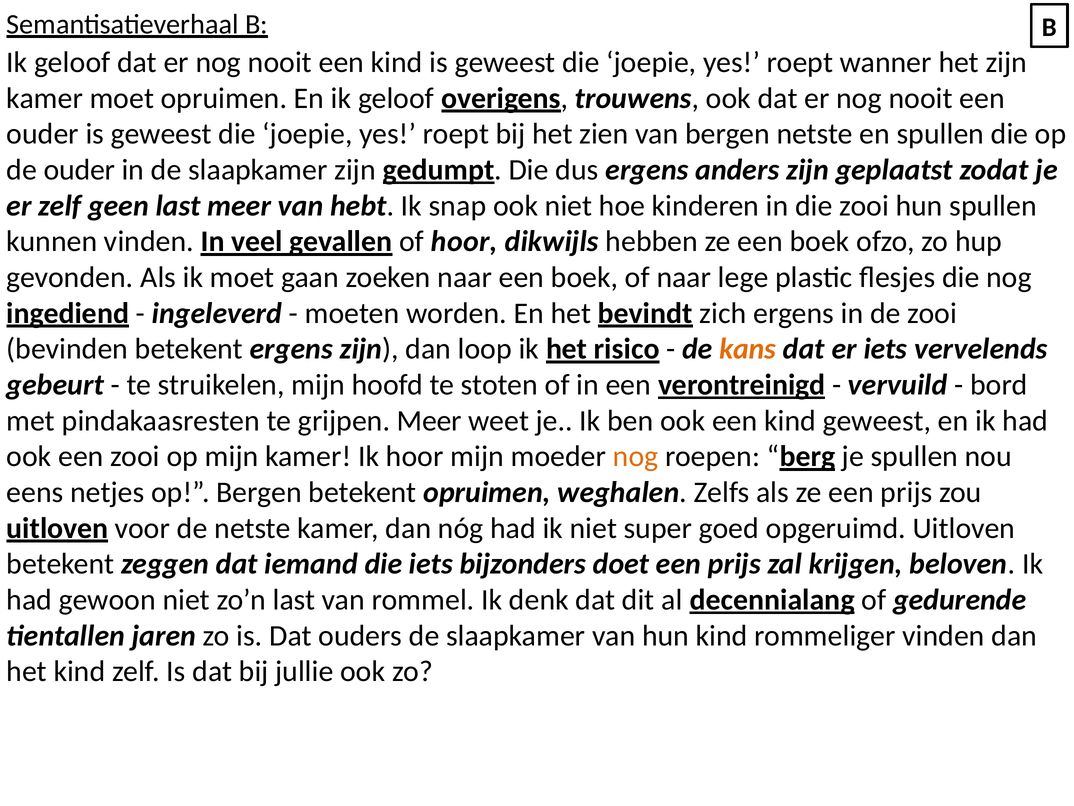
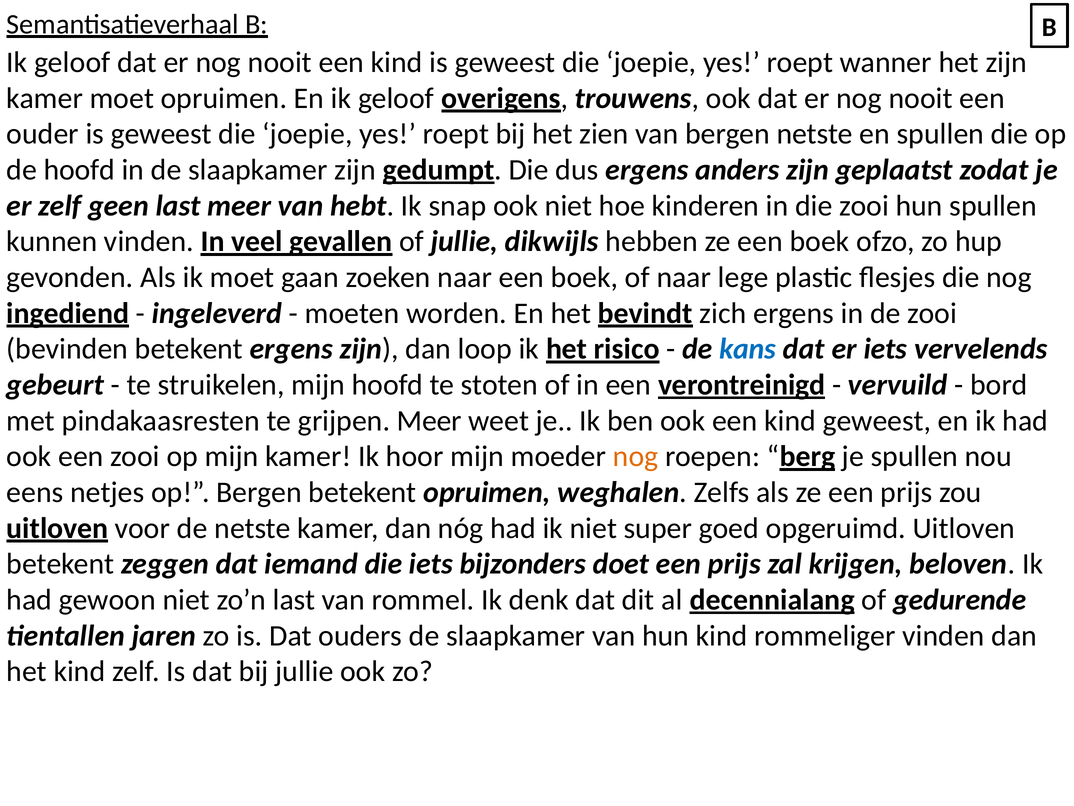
de ouder: ouder -> hoofd
of hoor: hoor -> jullie
kans colour: orange -> blue
